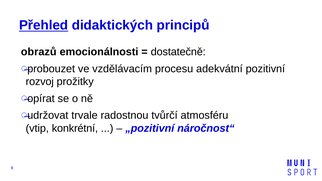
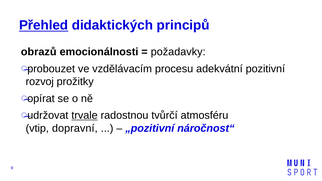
dostatečně: dostatečně -> požadavky
trvale underline: none -> present
konkrétní: konkrétní -> dopravní
